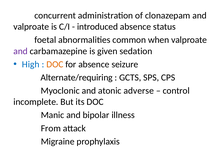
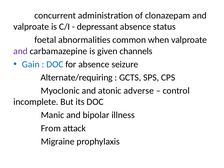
introduced: introduced -> depressant
sedation: sedation -> channels
High: High -> Gain
DOC at (55, 64) colour: orange -> blue
